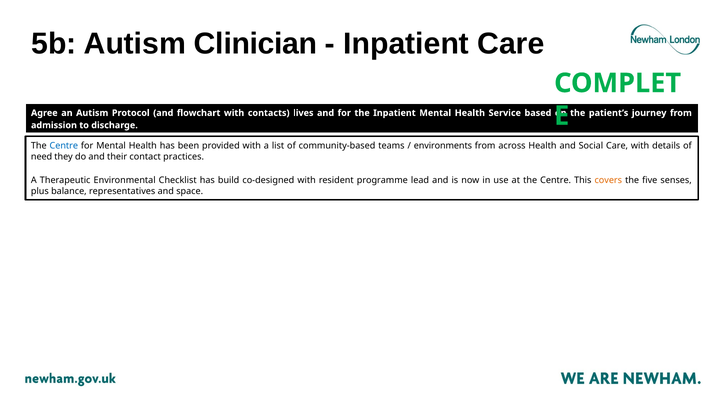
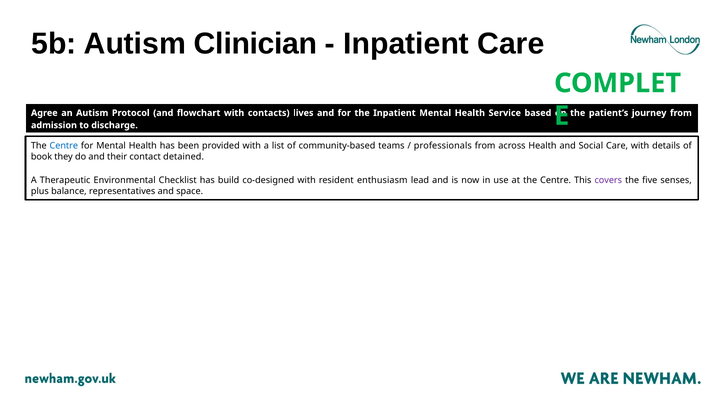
environments: environments -> professionals
need: need -> book
practices: practices -> detained
programme: programme -> enthusiasm
covers colour: orange -> purple
